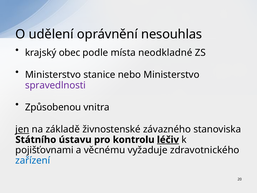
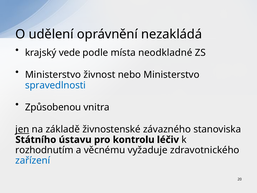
nesouhlas: nesouhlas -> nezakládá
obec: obec -> vede
stanice: stanice -> živnost
spravedlnosti colour: purple -> blue
léčiv underline: present -> none
pojišťovnami: pojišťovnami -> rozhodnutím
